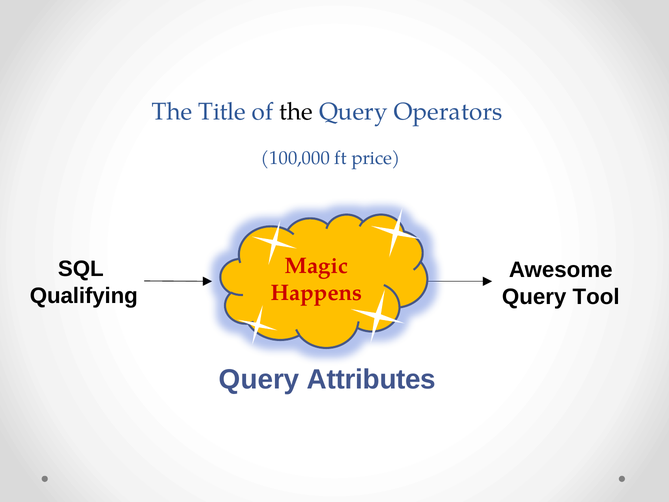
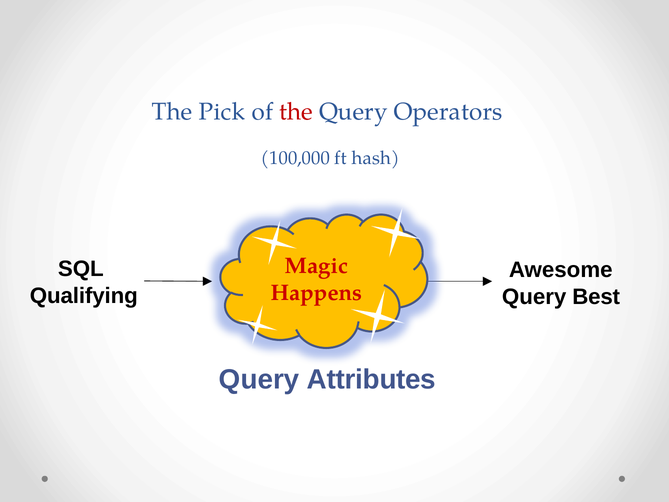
Title: Title -> Pick
the at (296, 112) colour: black -> red
price: price -> hash
Tool: Tool -> Best
